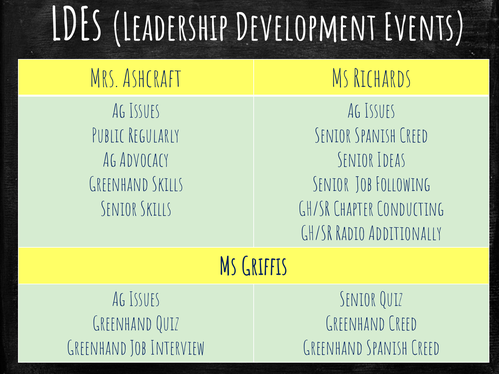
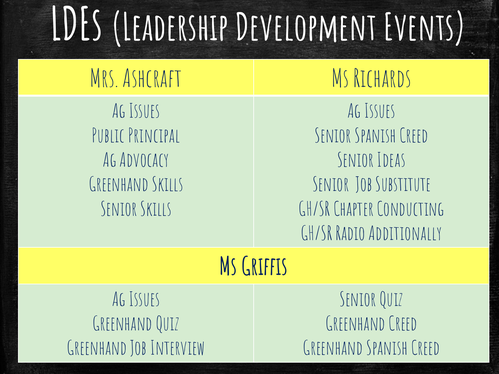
Regularly: Regularly -> Principal
Following: Following -> Substitute
